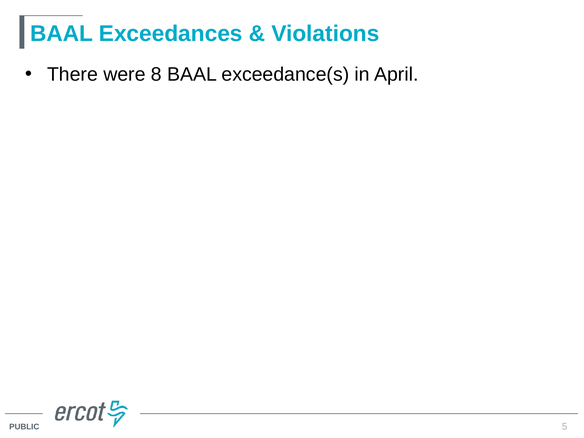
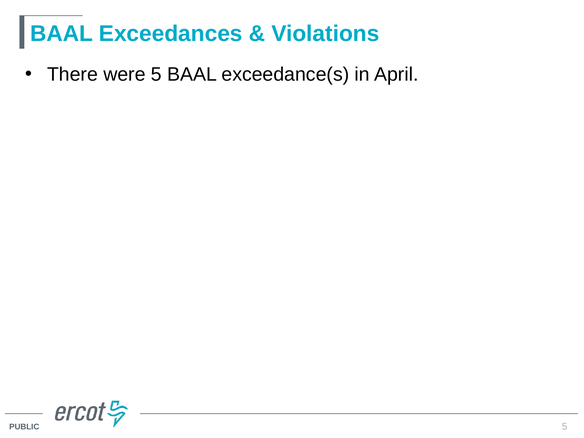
were 8: 8 -> 5
